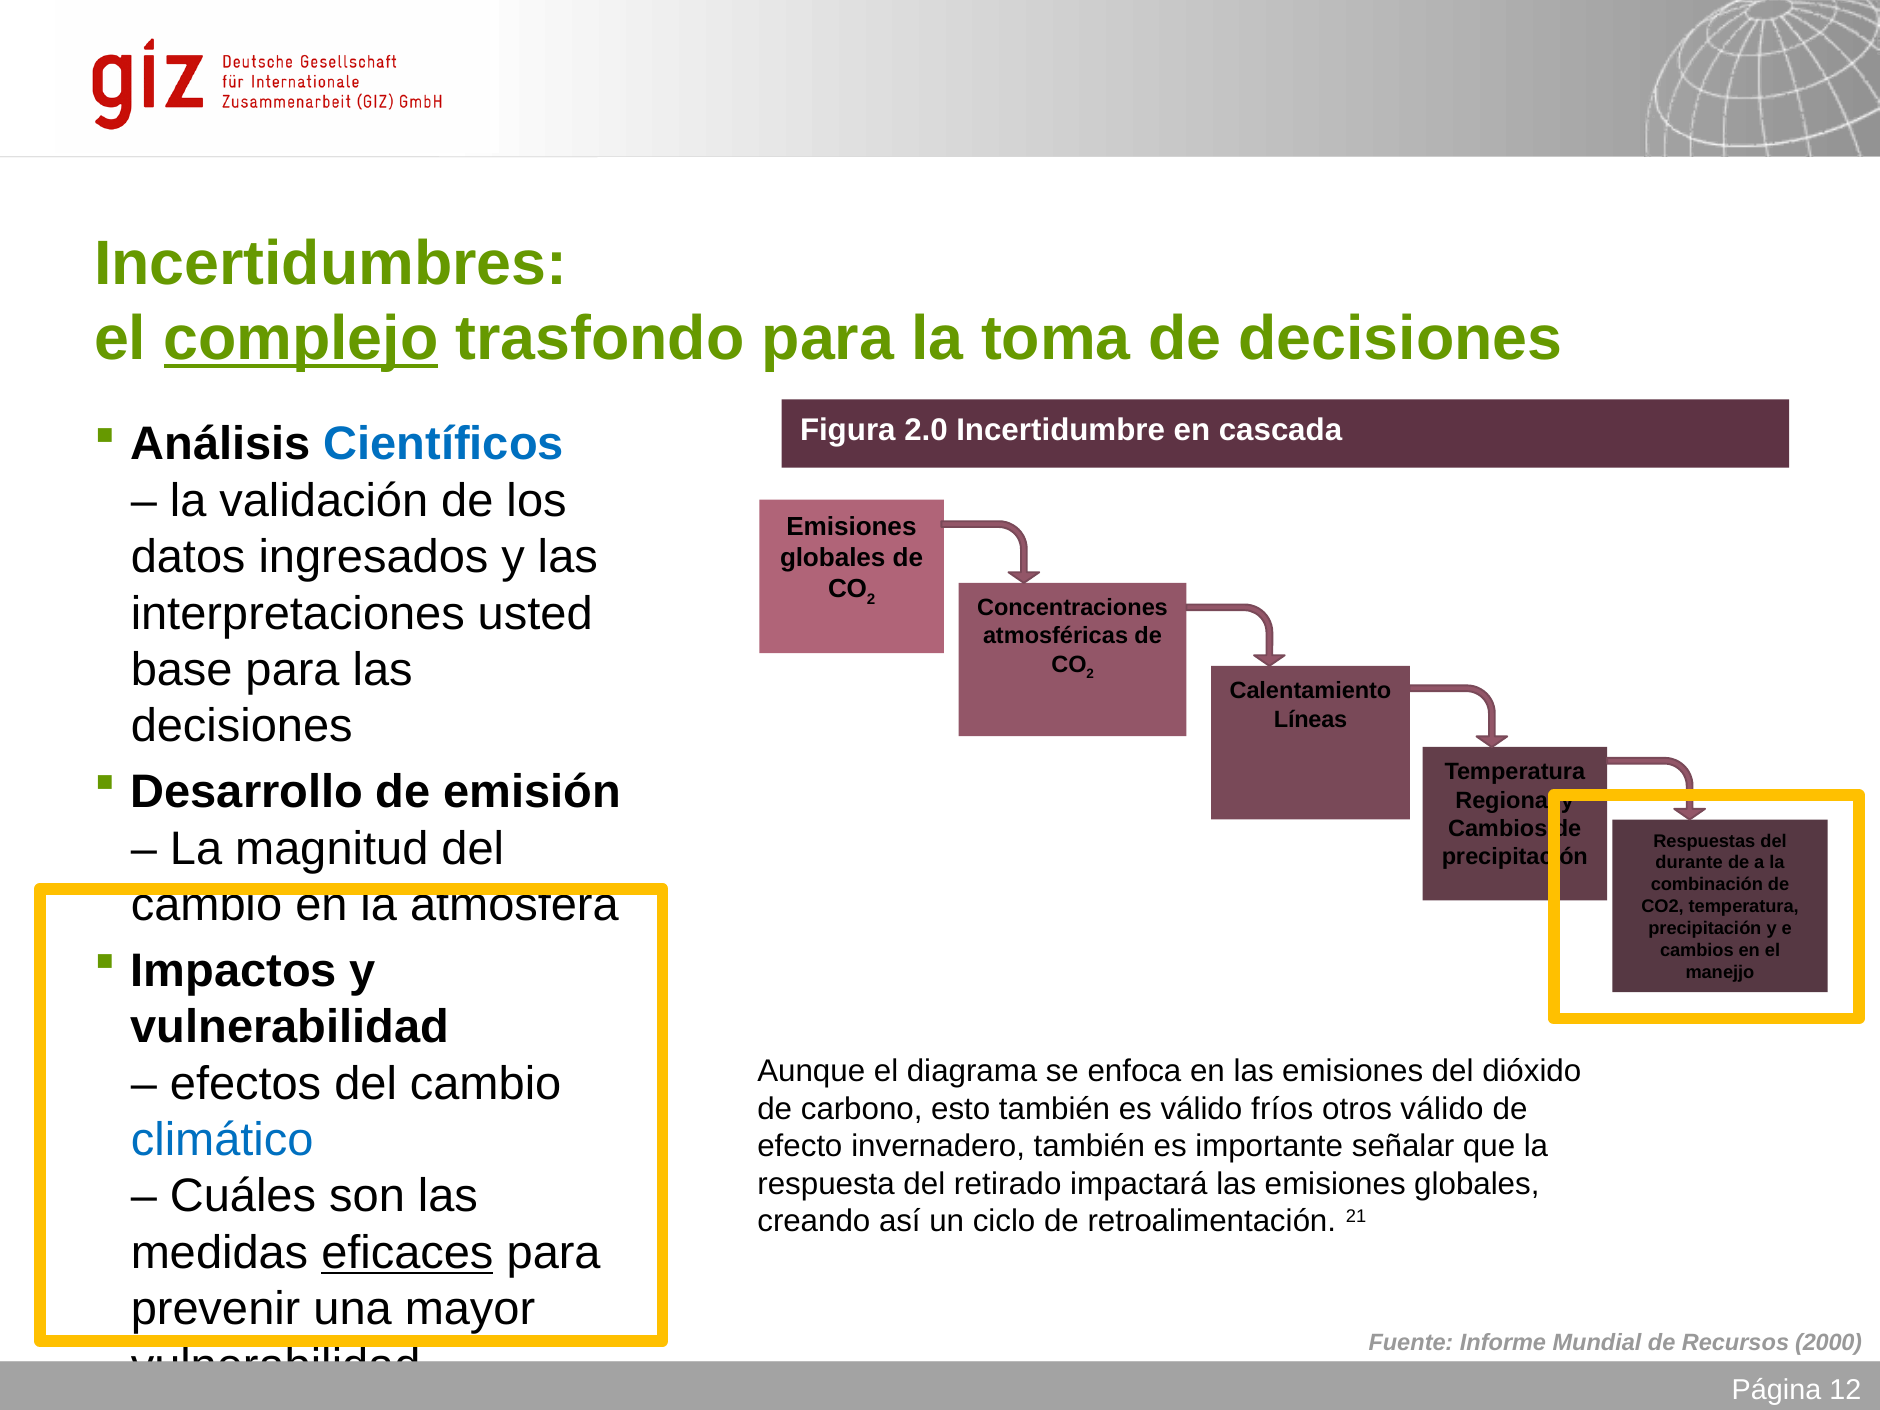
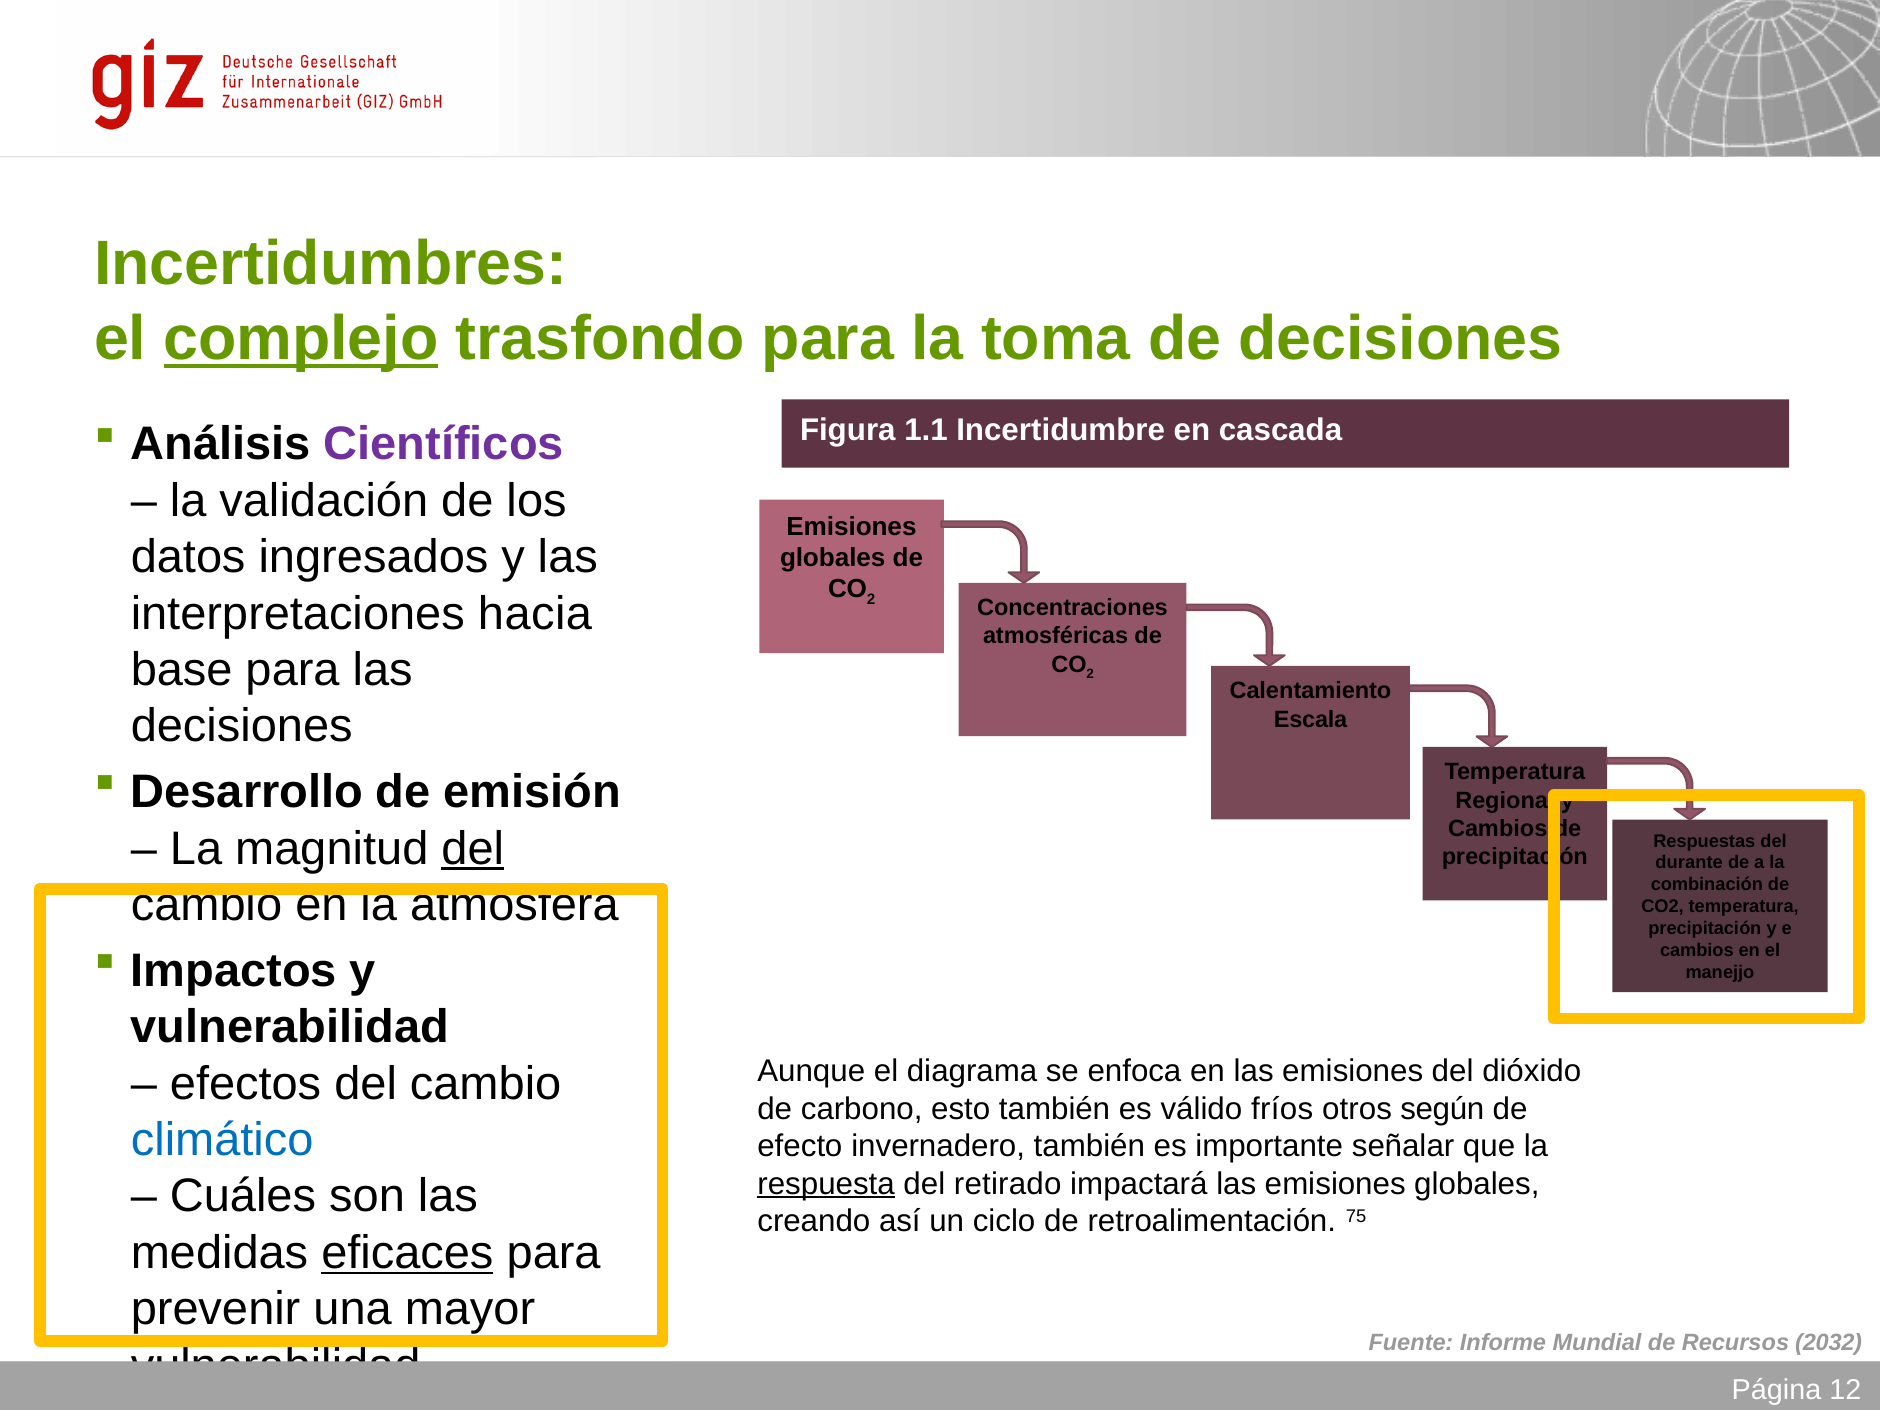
2.0: 2.0 -> 1.1
Científicos colour: blue -> purple
usted: usted -> hacia
Líneas: Líneas -> Escala
del at (473, 849) underline: none -> present
otros válido: válido -> según
respuesta underline: none -> present
21: 21 -> 75
2000: 2000 -> 2032
